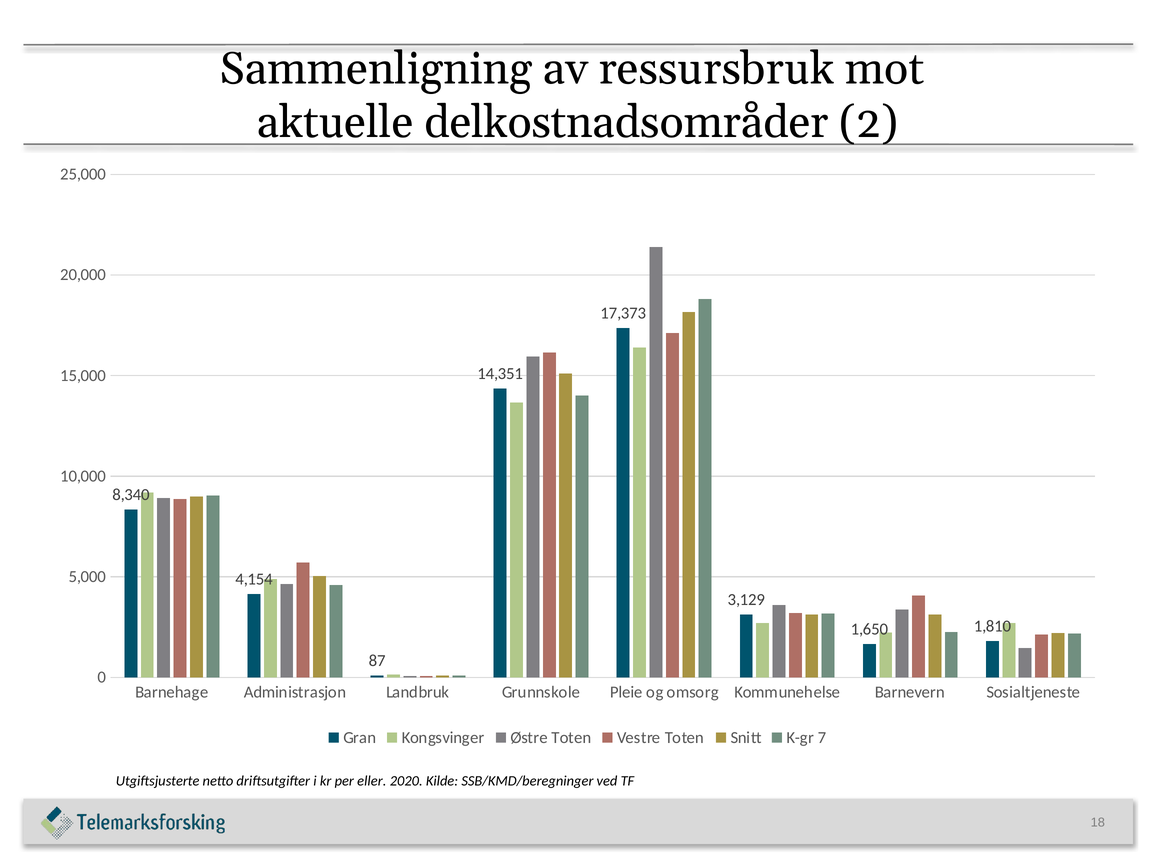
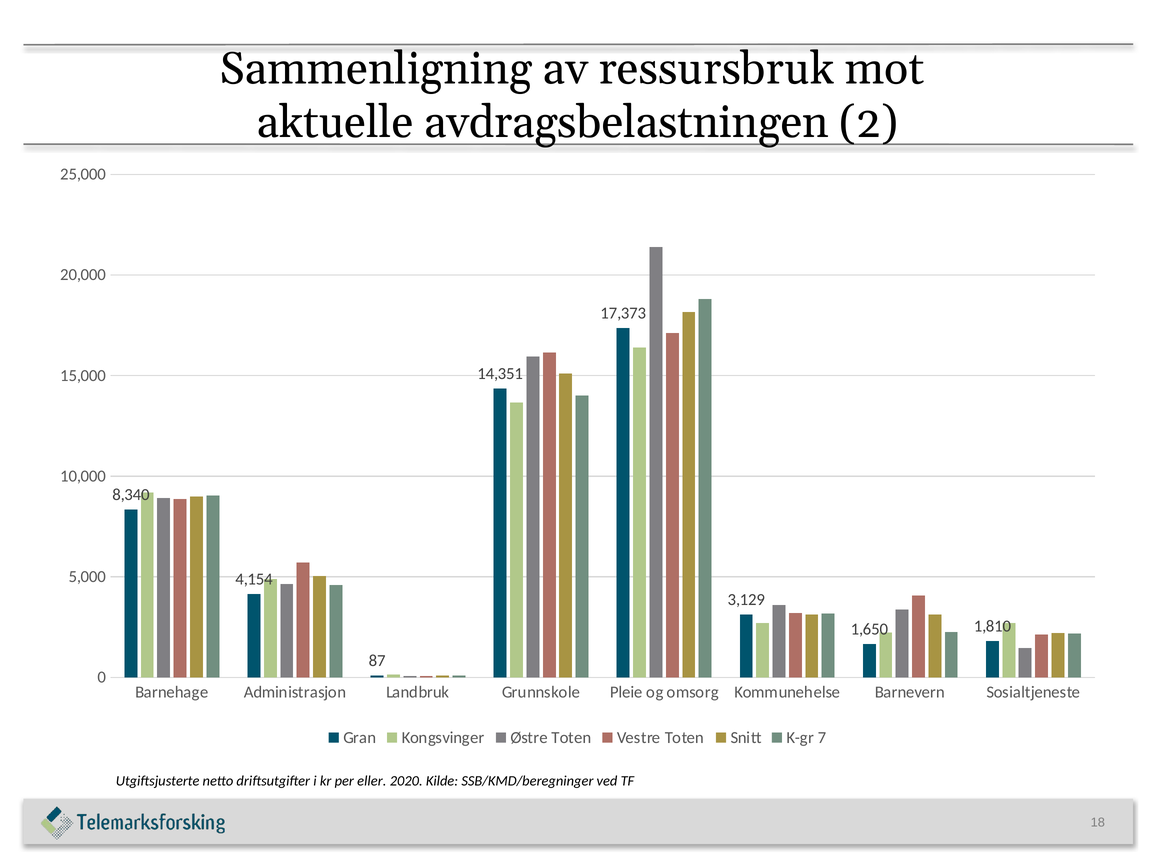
delkostnadsområder: delkostnadsområder -> avdragsbelastningen
